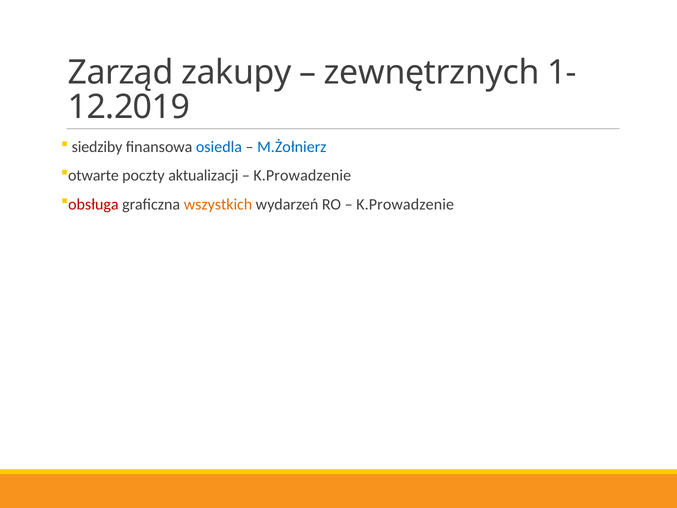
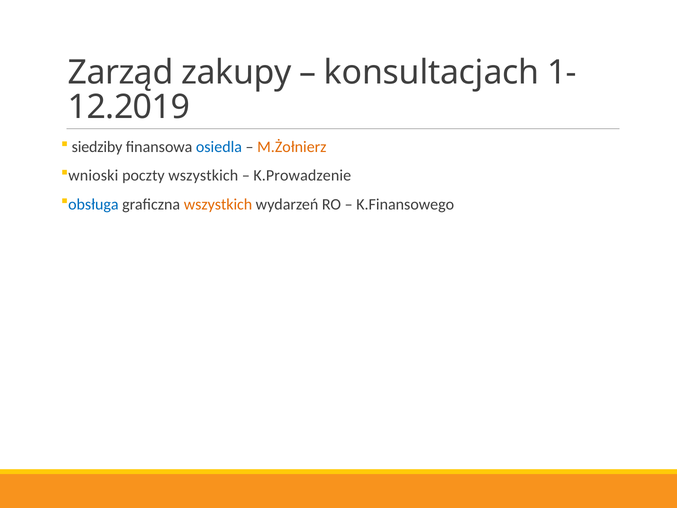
zewnętrznych: zewnętrznych -> konsultacjach
M.Żołnierz colour: blue -> orange
otwarte: otwarte -> wnioski
poczty aktualizacji: aktualizacji -> wszystkich
obsługa colour: red -> blue
K.Prowadzenie at (405, 204): K.Prowadzenie -> K.Finansowego
